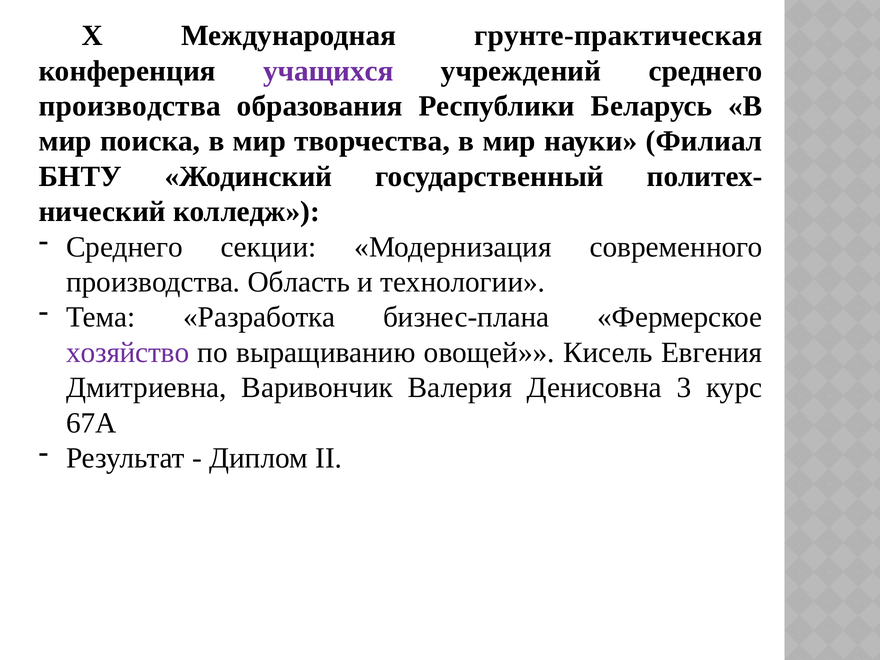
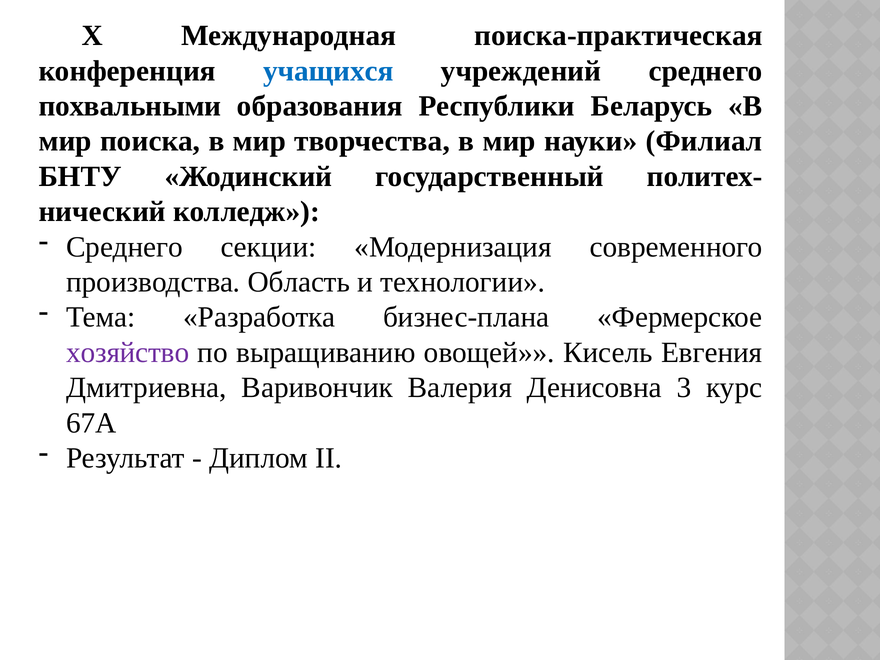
грунте-практическая: грунте-практическая -> поиска-практическая
учащихся colour: purple -> blue
производства at (130, 106): производства -> похвальными
